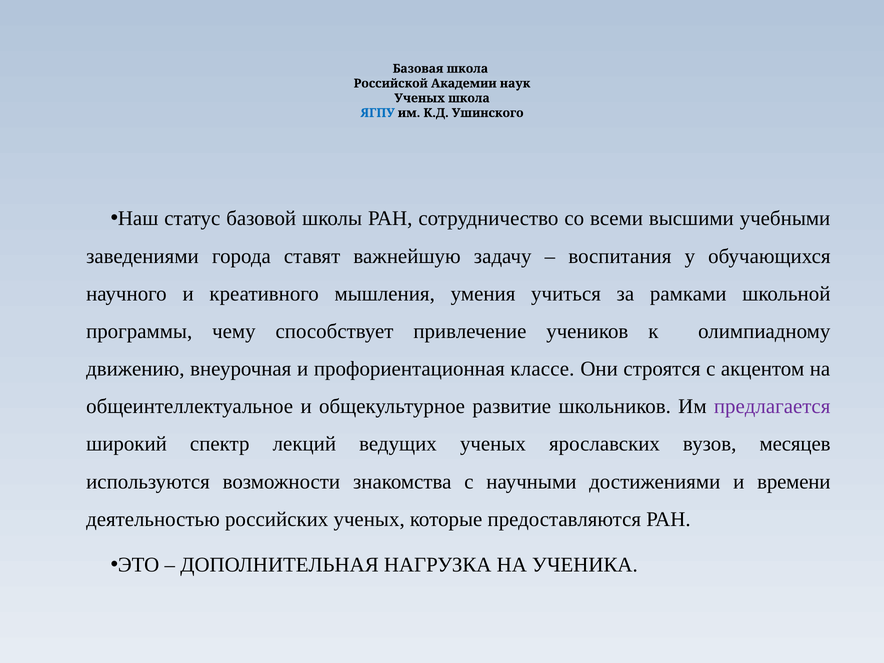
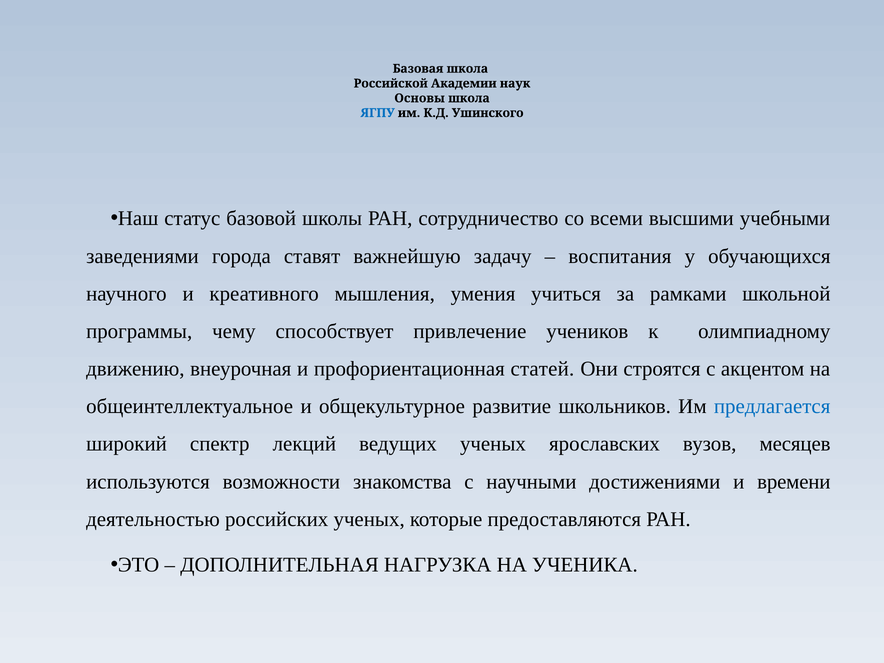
Ученых at (420, 98): Ученых -> Основы
классе: классе -> статей
предлагается colour: purple -> blue
